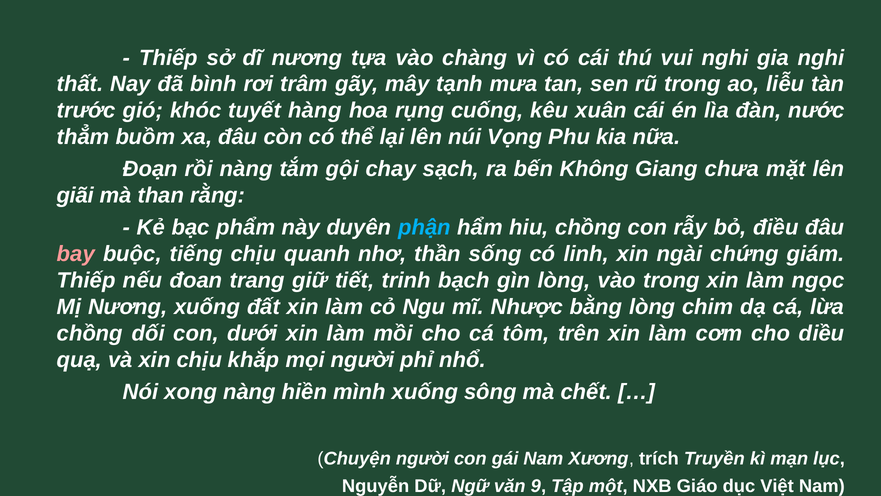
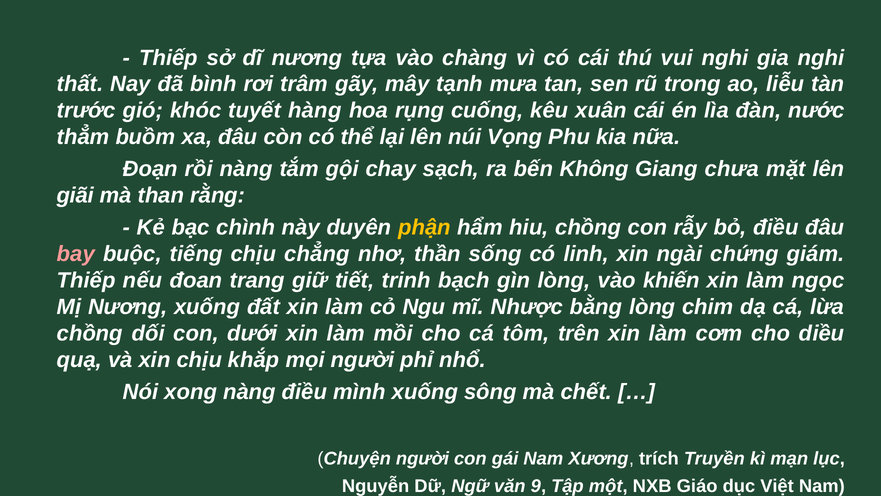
phẩm: phẩm -> chình
phận colour: light blue -> yellow
quanh: quanh -> chẳng
vào trong: trong -> khiến
nàng hiền: hiền -> điều
